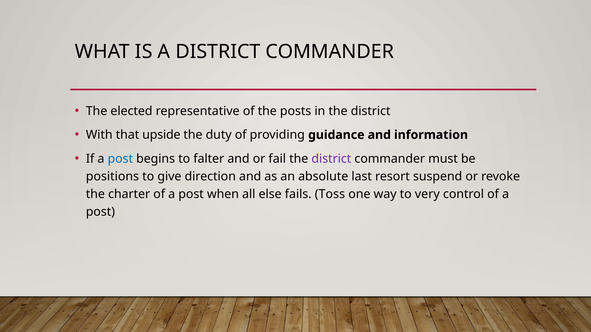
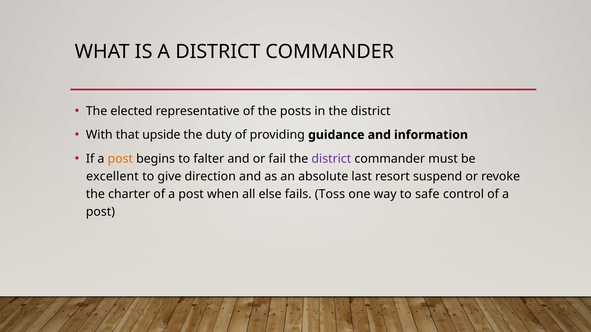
post at (120, 159) colour: blue -> orange
positions: positions -> excellent
very: very -> safe
